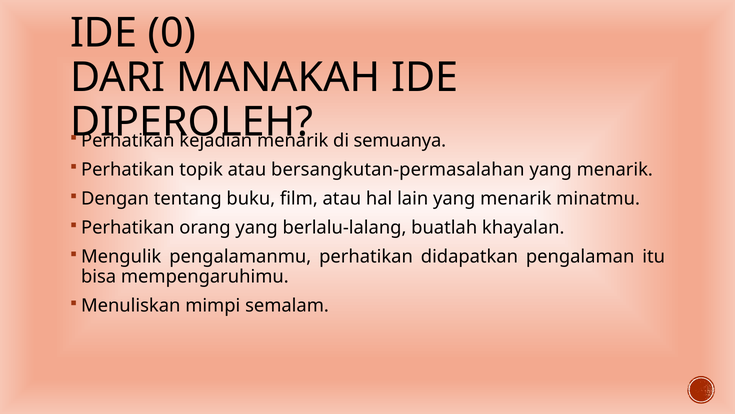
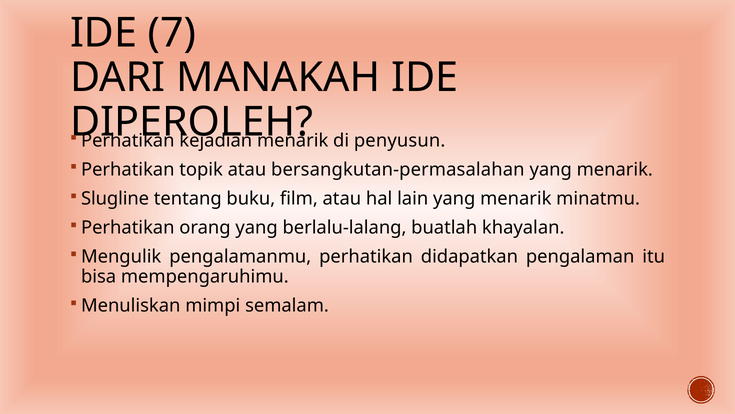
0: 0 -> 7
semuanya: semuanya -> penyusun
Dengan: Dengan -> Slugline
